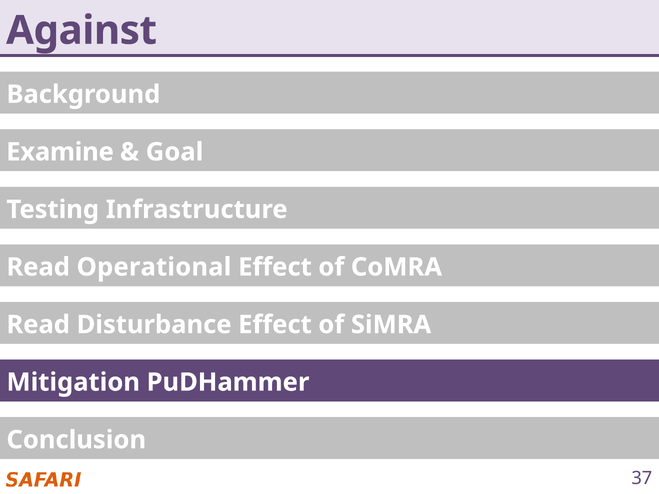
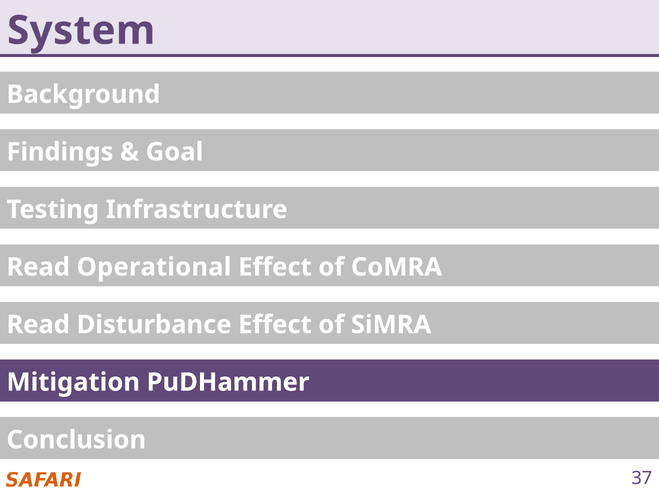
Against: Against -> System
Examine: Examine -> Findings
